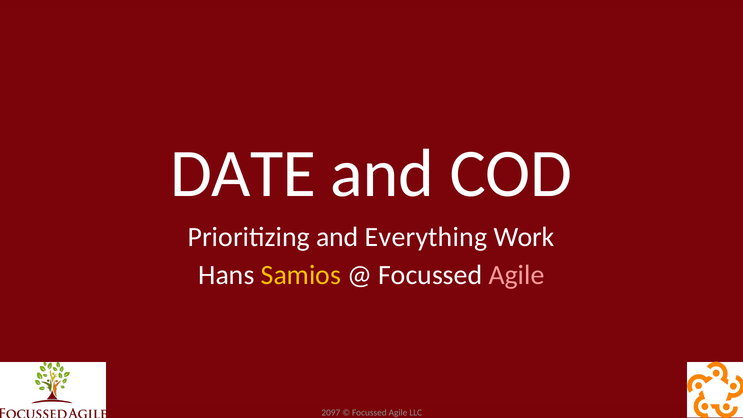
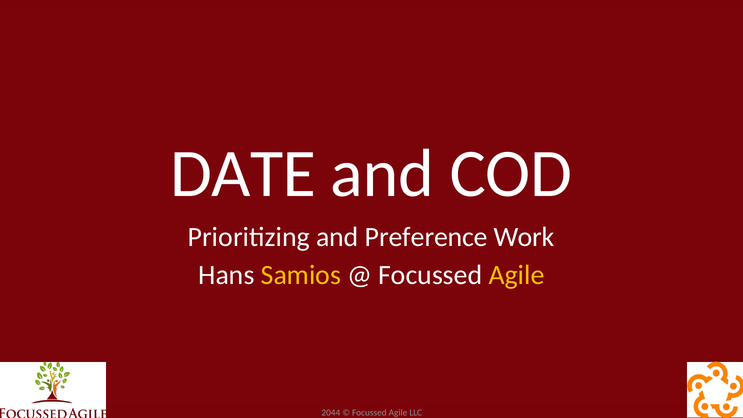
Everything: Everything -> Preference
Agile at (516, 275) colour: pink -> yellow
2097: 2097 -> 2044
